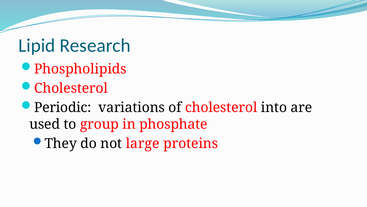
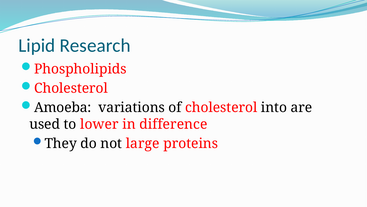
Periodic: Periodic -> Amoeba
group: group -> lower
phosphate: phosphate -> difference
